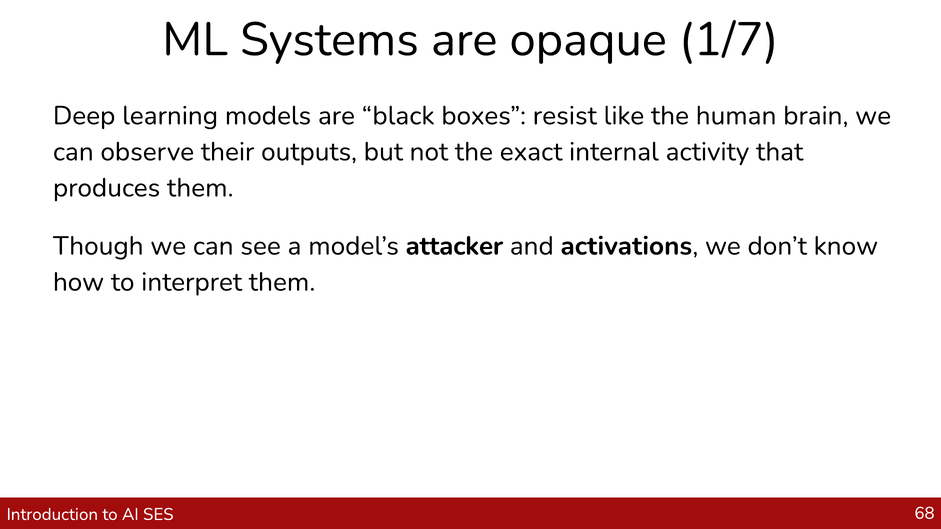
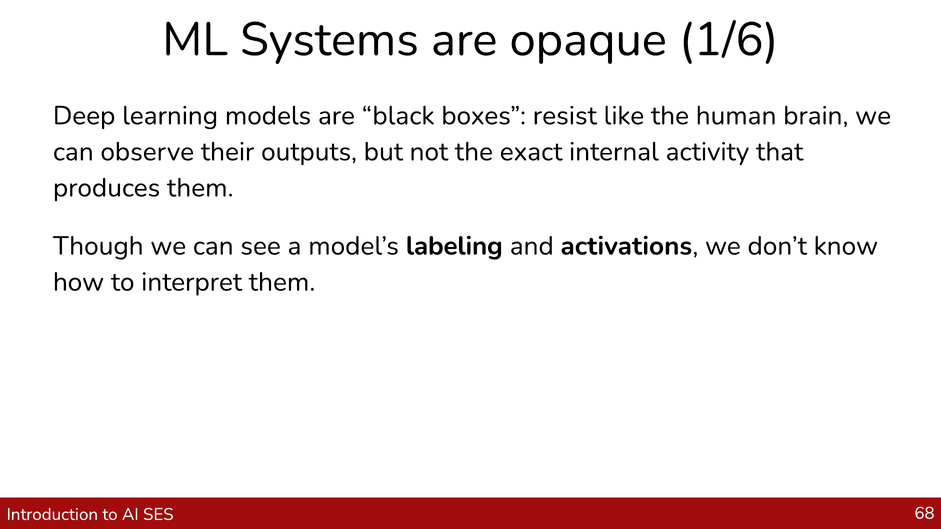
1/7: 1/7 -> 1/6
attacker: attacker -> labeling
